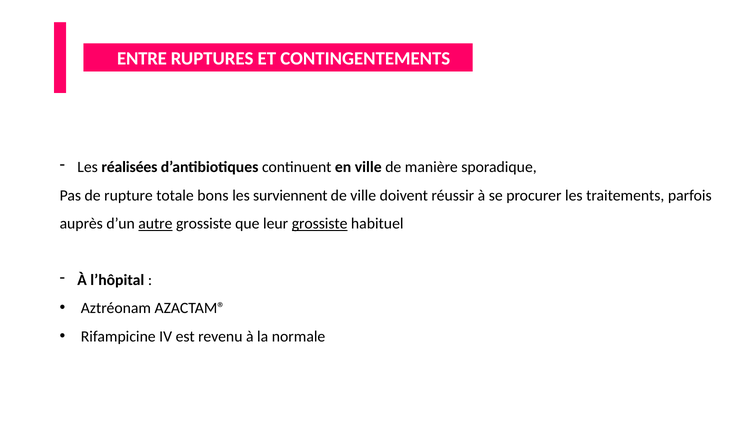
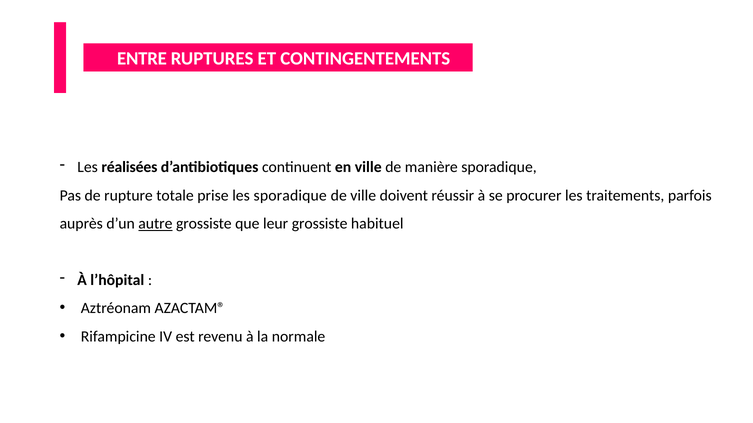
bons: bons -> prise
les surviennent: surviennent -> sporadique
grossiste at (320, 224) underline: present -> none
